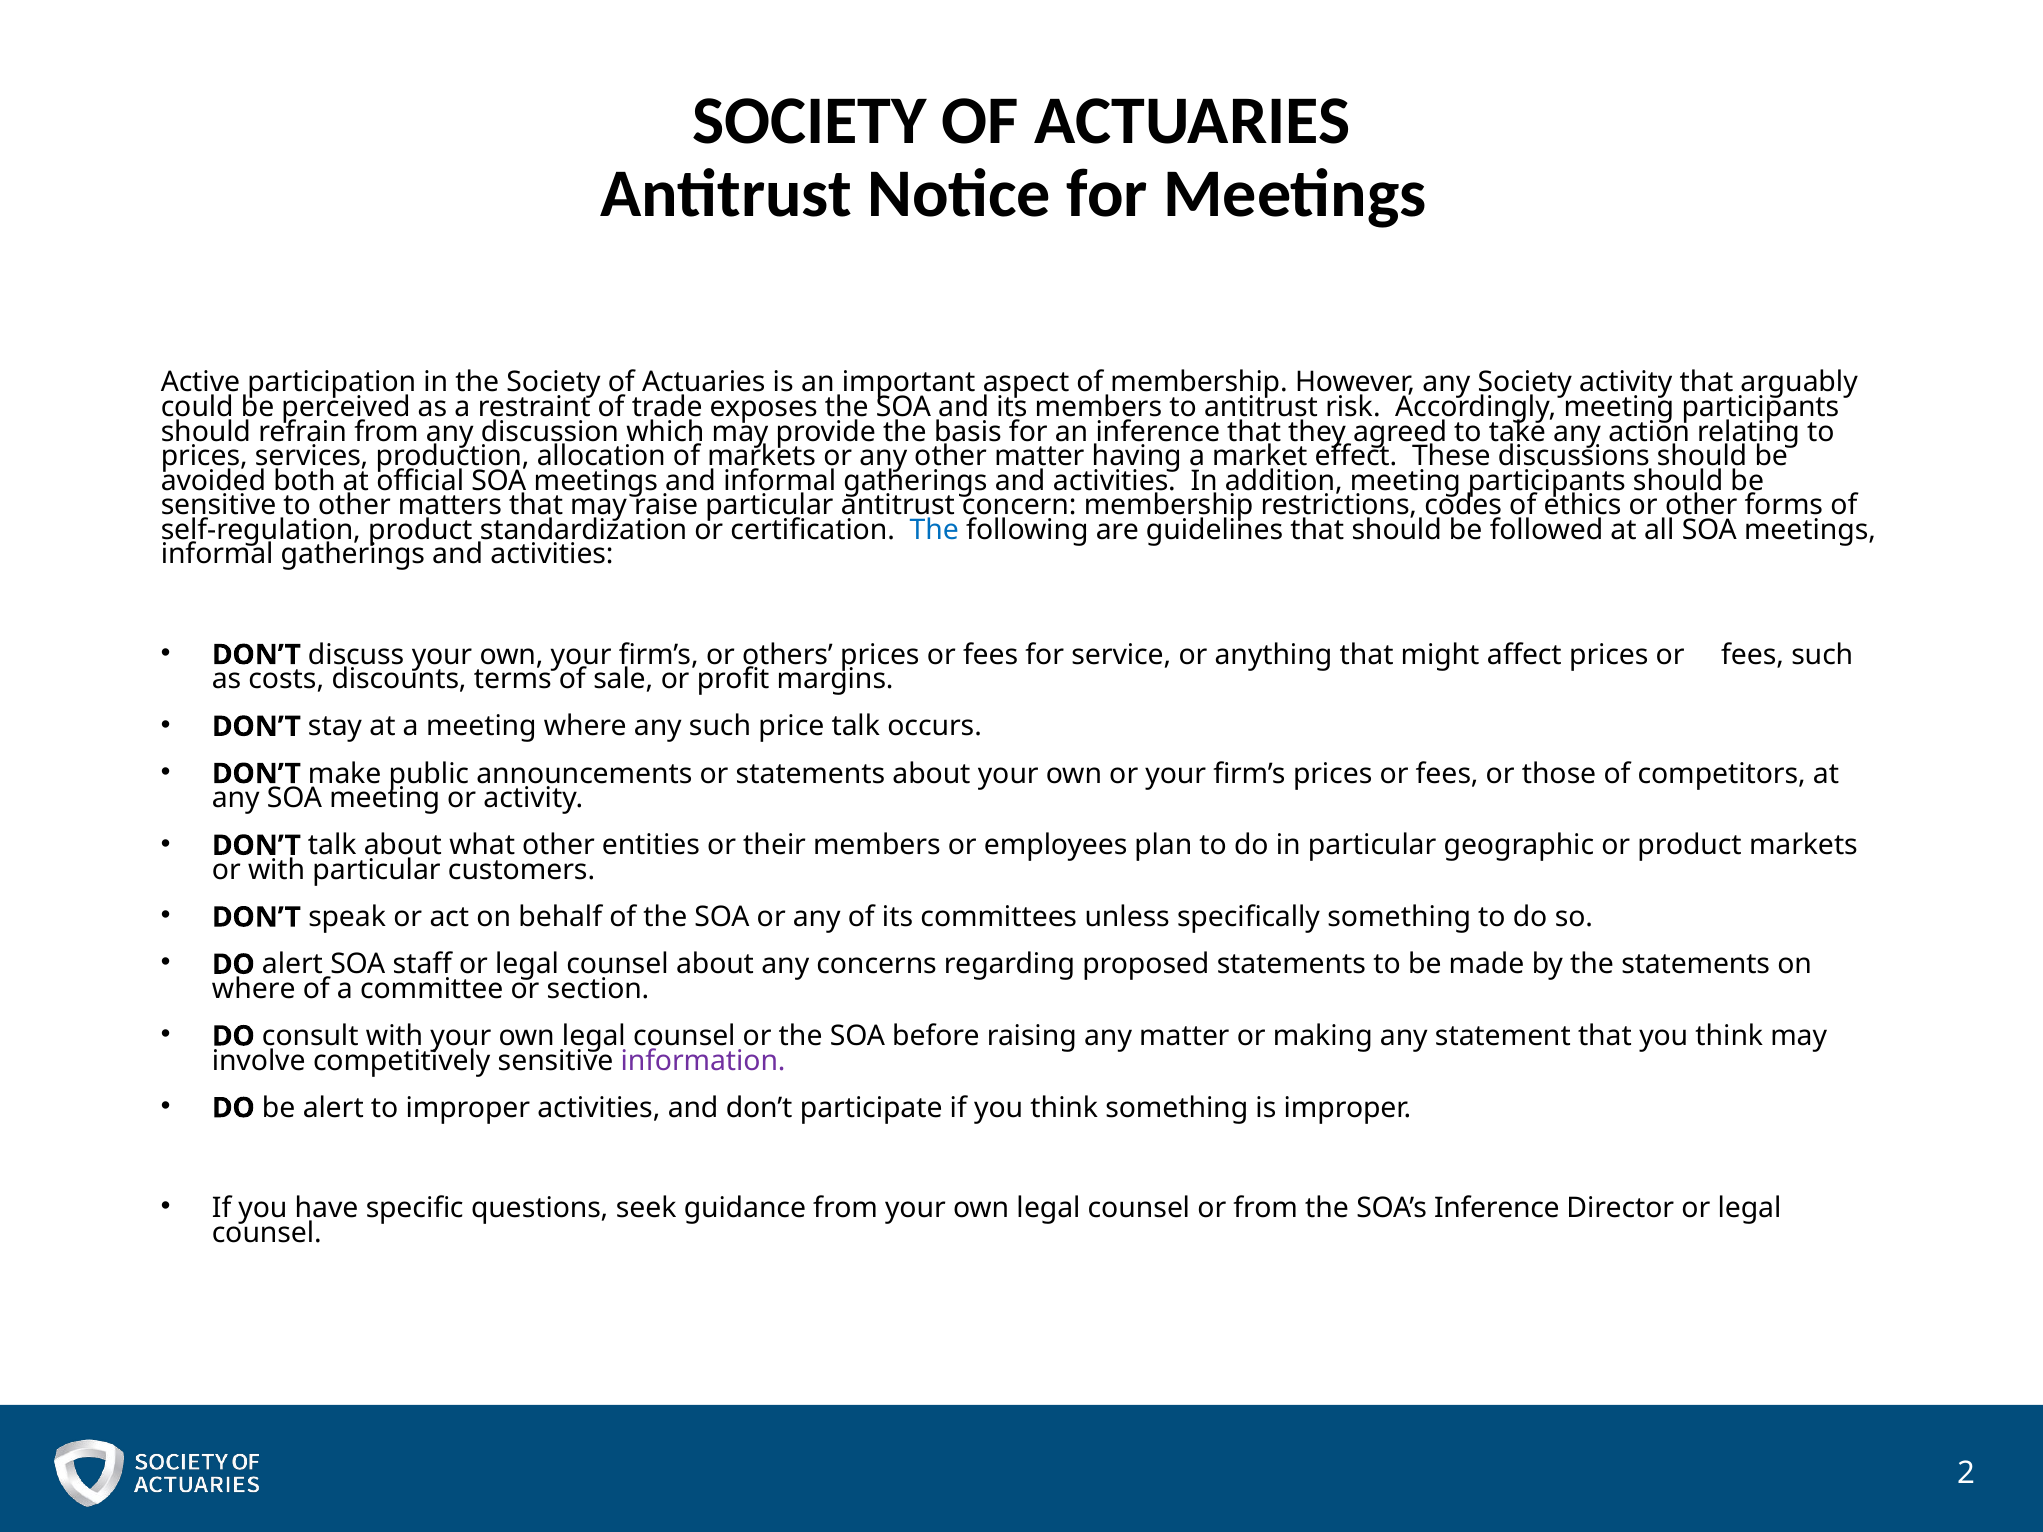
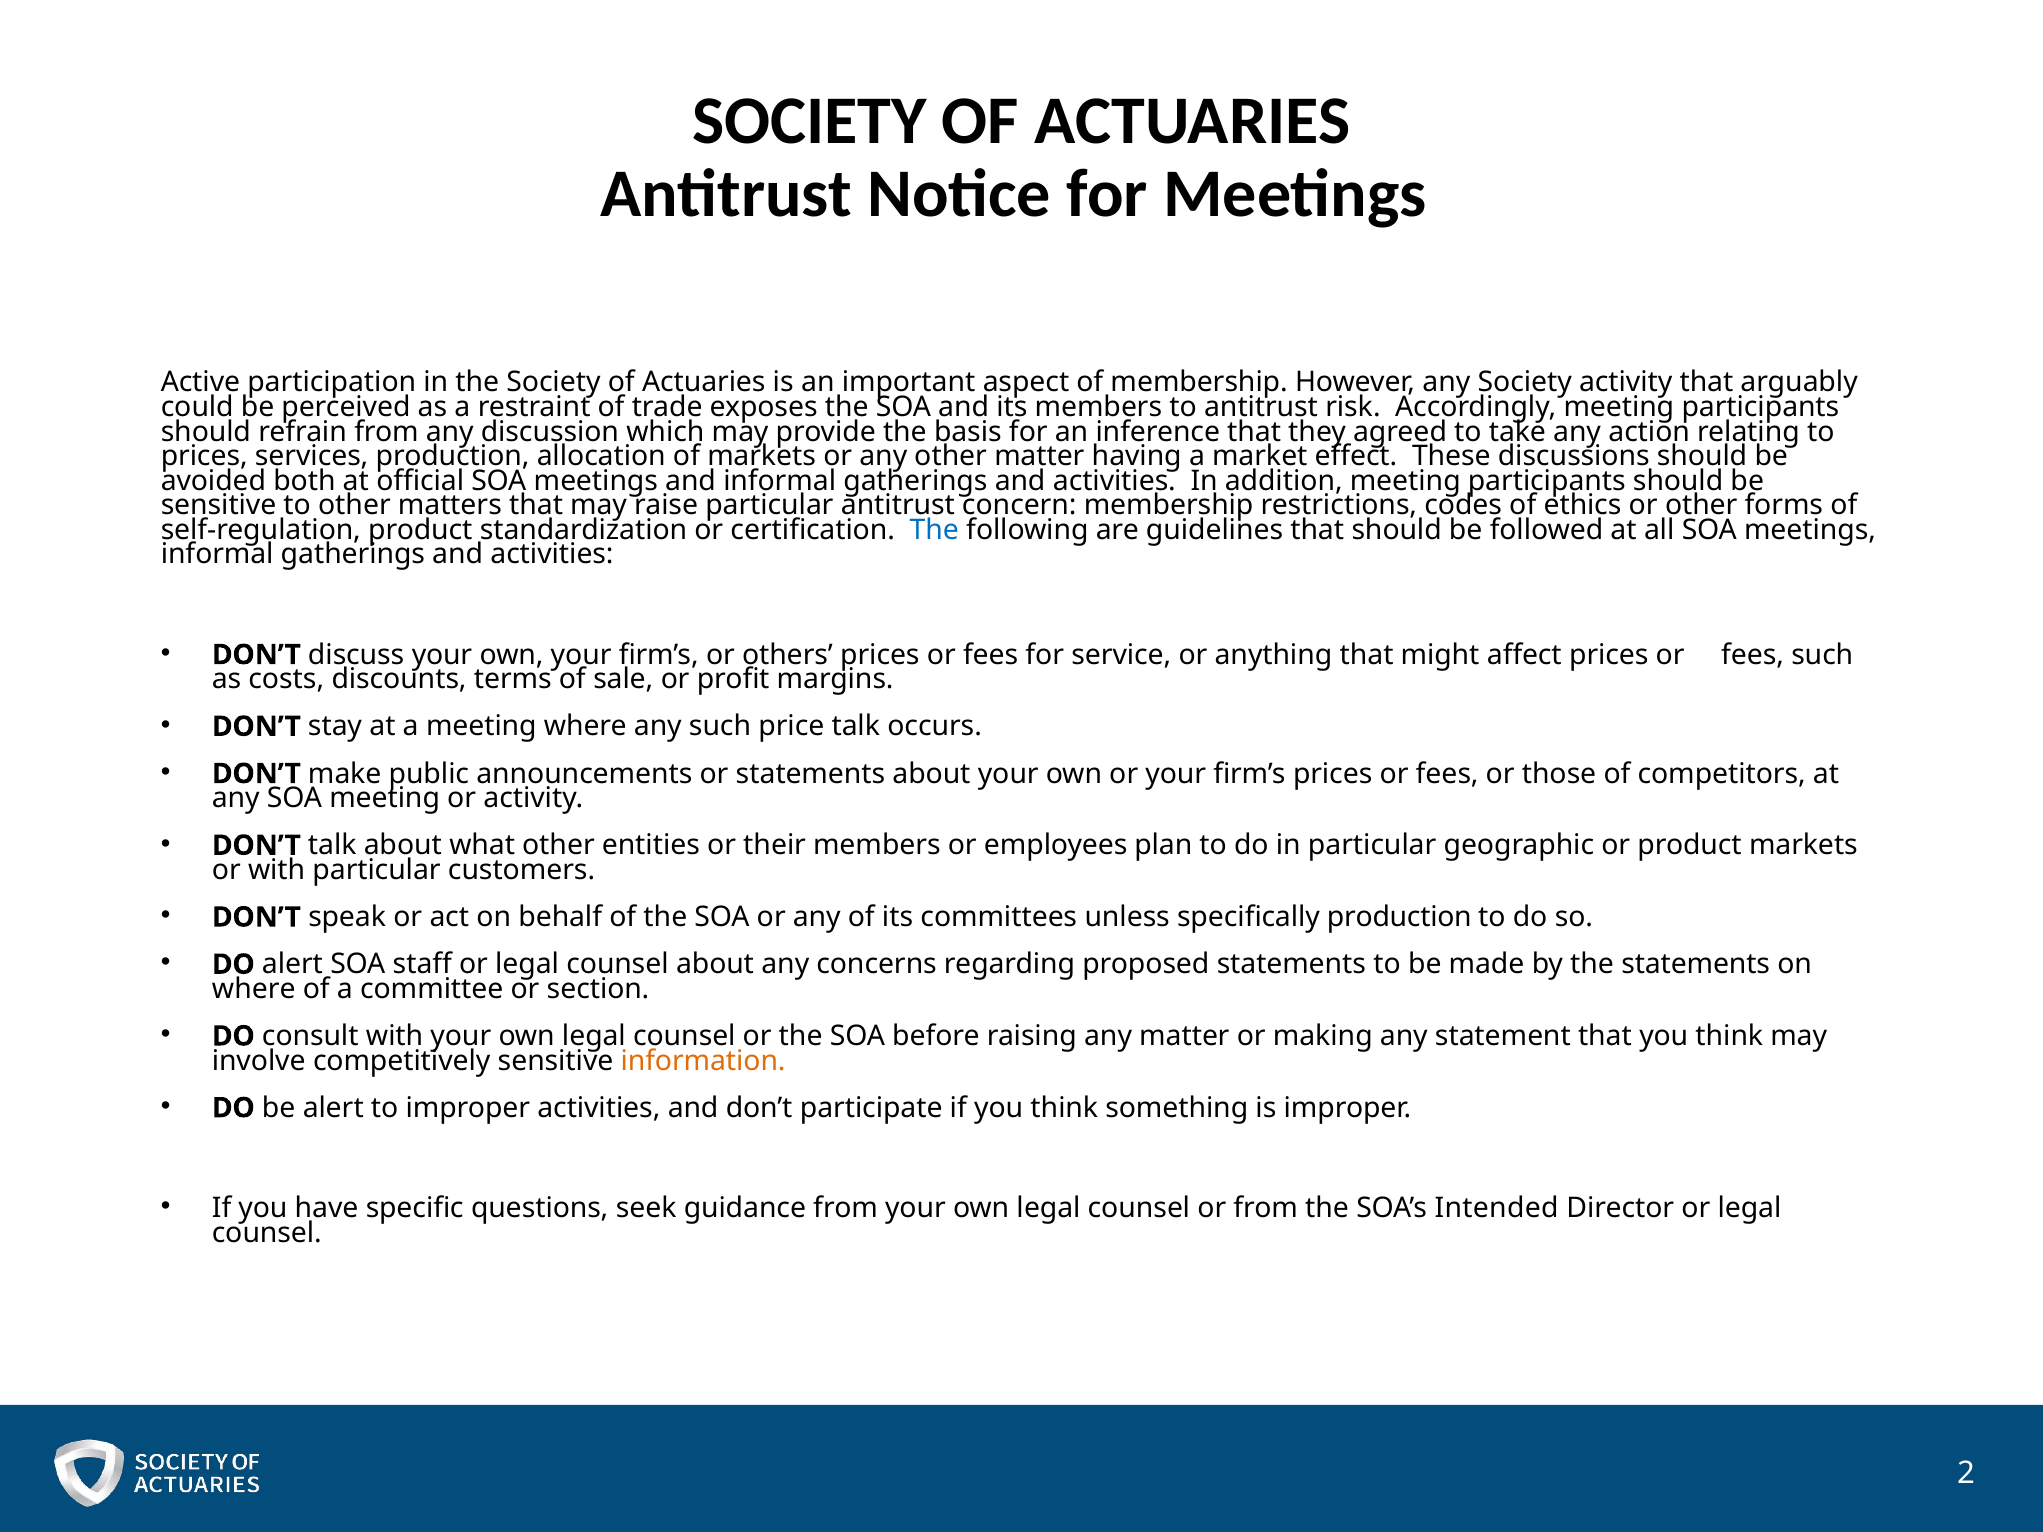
specifically something: something -> production
information colour: purple -> orange
SOA’s Inference: Inference -> Intended
